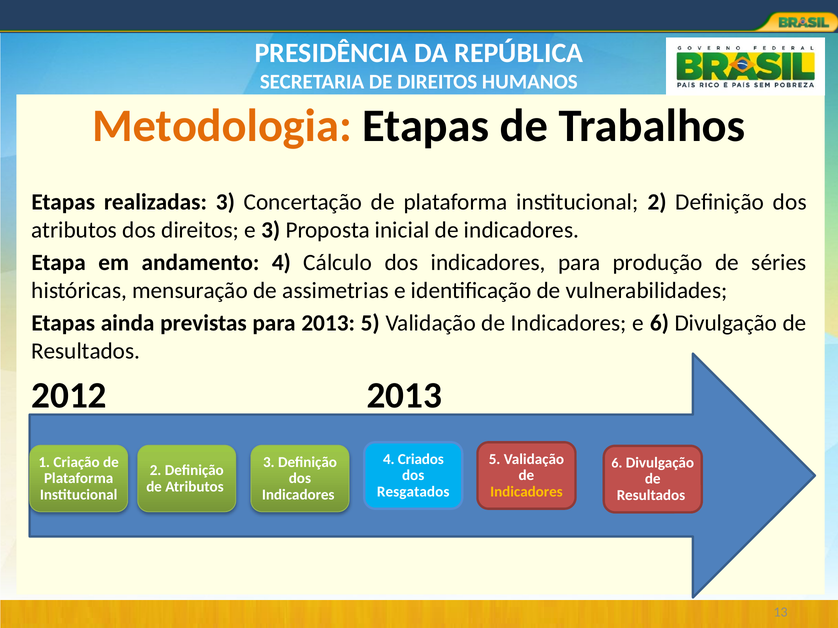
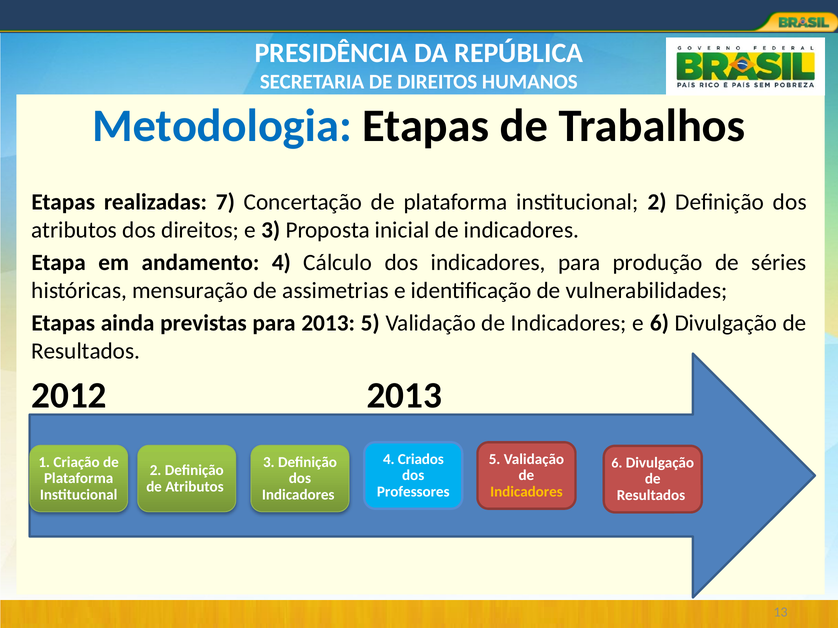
Metodologia colour: orange -> blue
realizadas 3: 3 -> 7
Resgatados: Resgatados -> Professores
